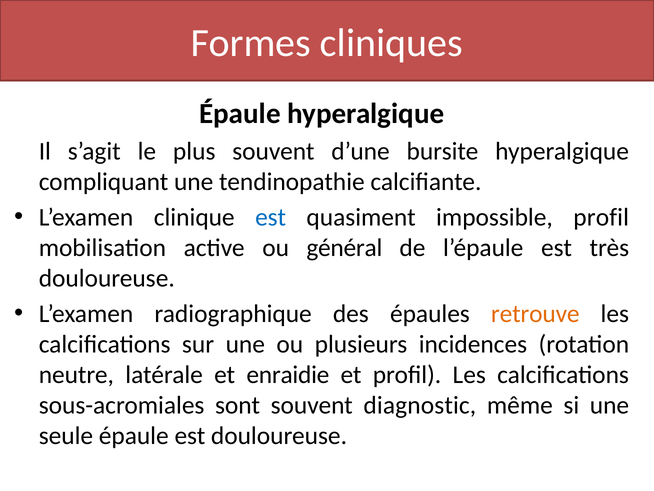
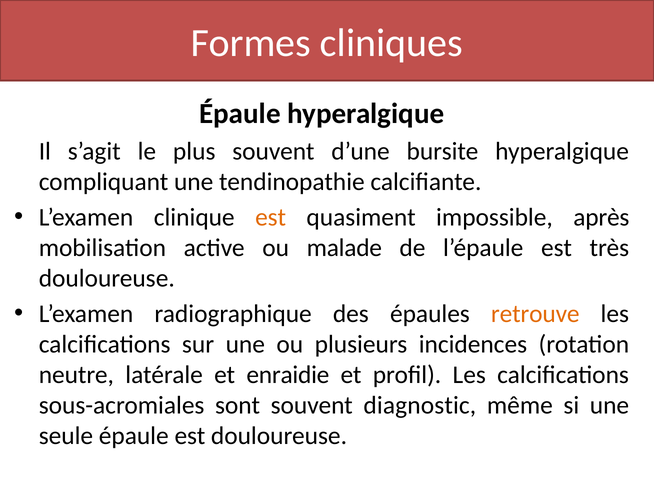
est at (271, 217) colour: blue -> orange
impossible profil: profil -> après
général: général -> malade
